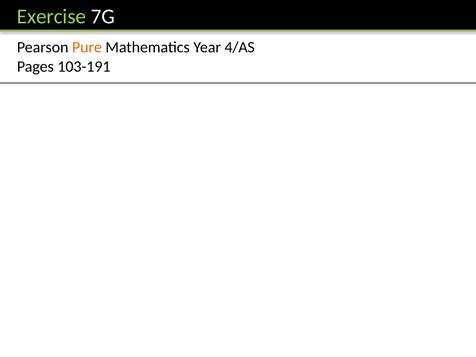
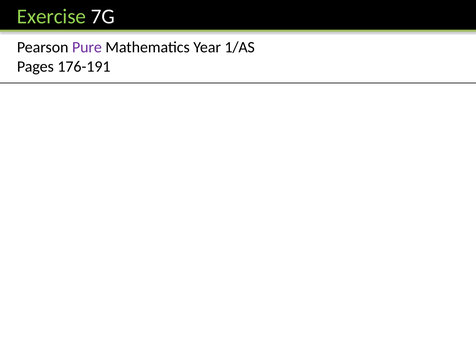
Pure colour: orange -> purple
4/AS: 4/AS -> 1/AS
103-191: 103-191 -> 176-191
